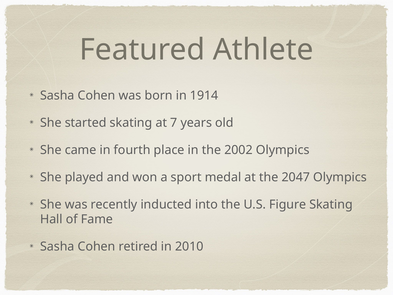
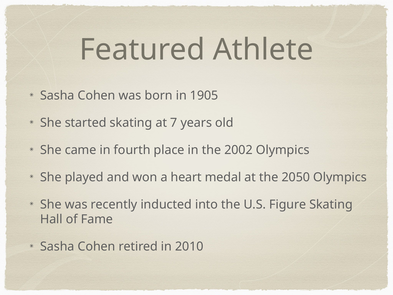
1914: 1914 -> 1905
sport: sport -> heart
2047: 2047 -> 2050
